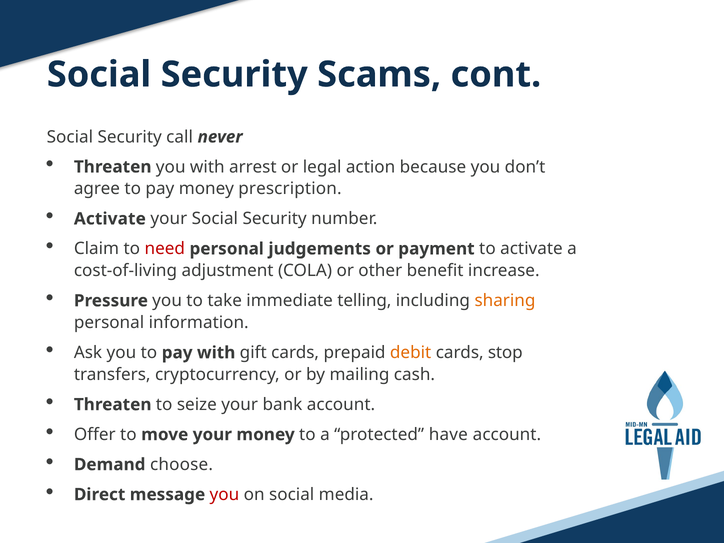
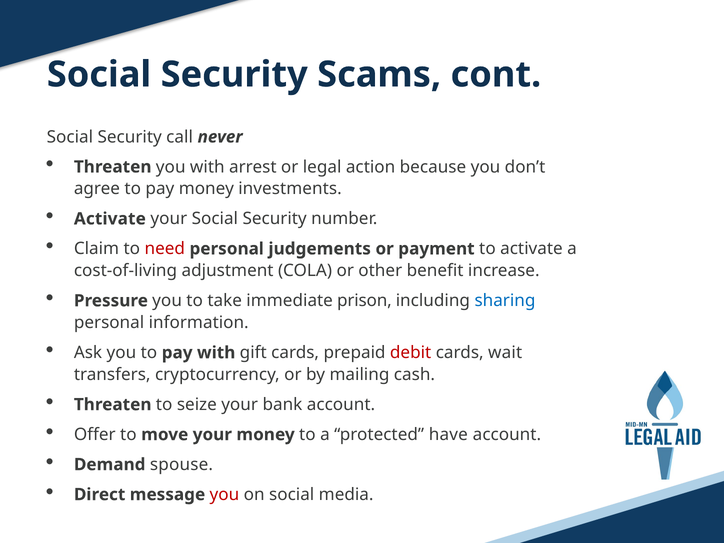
prescription: prescription -> investments
telling: telling -> prison
sharing colour: orange -> blue
debit colour: orange -> red
stop: stop -> wait
choose: choose -> spouse
